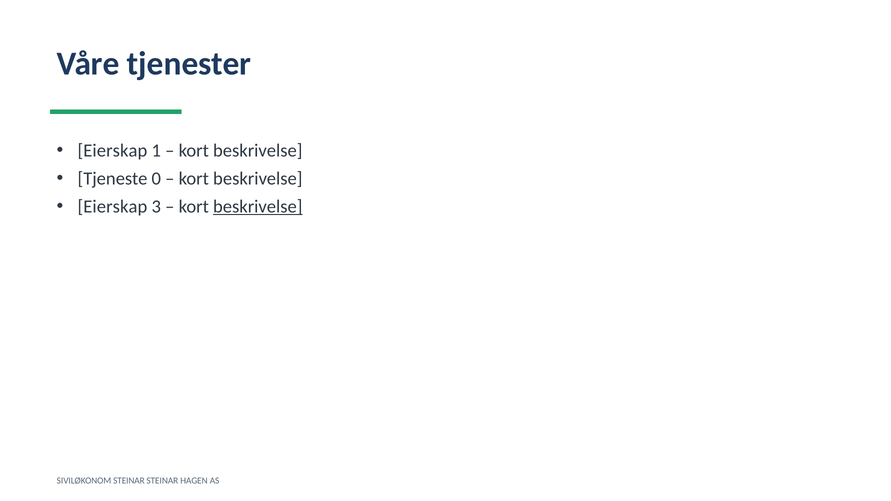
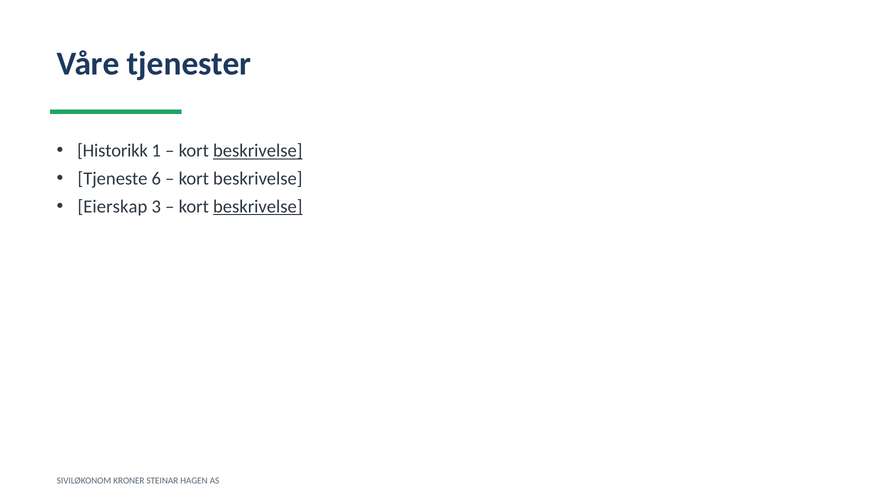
Eierskap at (112, 151): Eierskap -> Historikk
beskrivelse at (258, 151) underline: none -> present
0: 0 -> 6
SIVILØKONOM STEINAR: STEINAR -> KRONER
